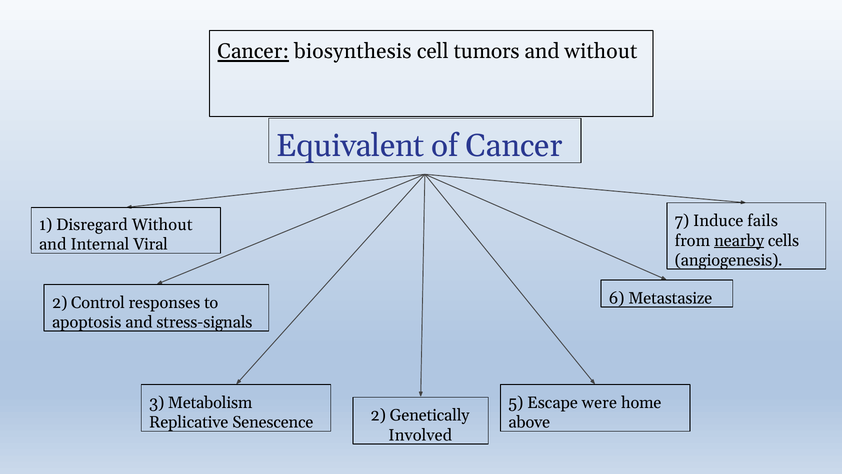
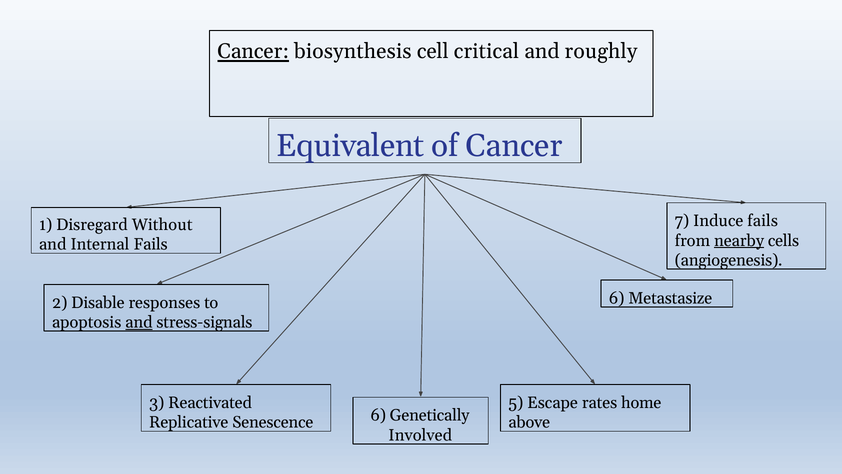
tumors: tumors -> critical
and without: without -> roughly
Internal Viral: Viral -> Fails
Control: Control -> Disable
and at (139, 322) underline: none -> present
Metabolism: Metabolism -> Reactivated
were: were -> rates
Senescence 2: 2 -> 6
